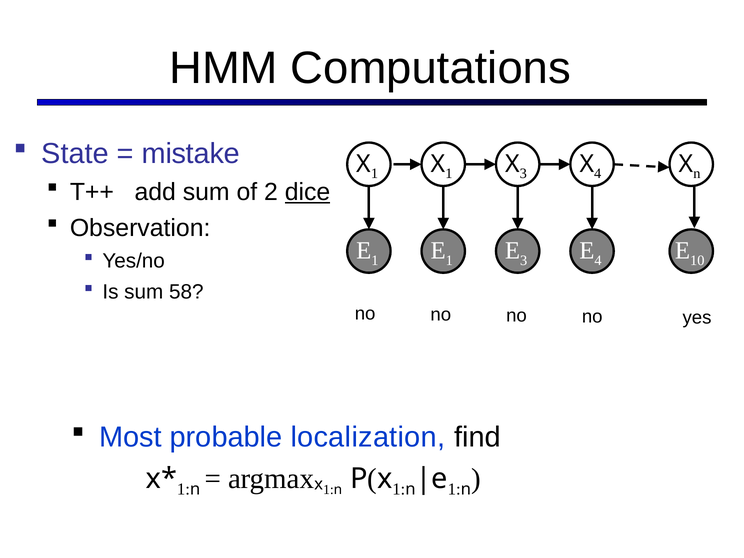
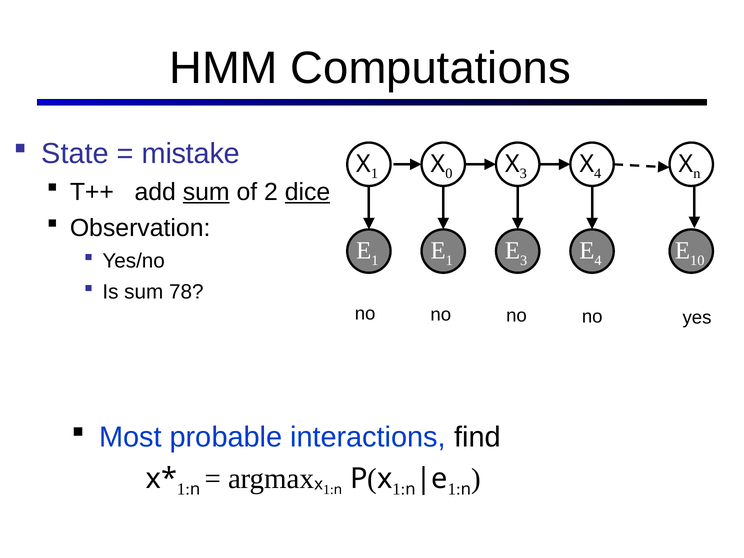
1 at (449, 174): 1 -> 0
sum at (206, 192) underline: none -> present
58: 58 -> 78
localization: localization -> interactions
